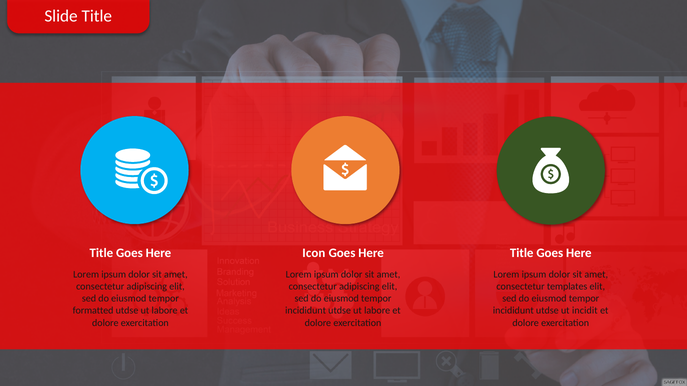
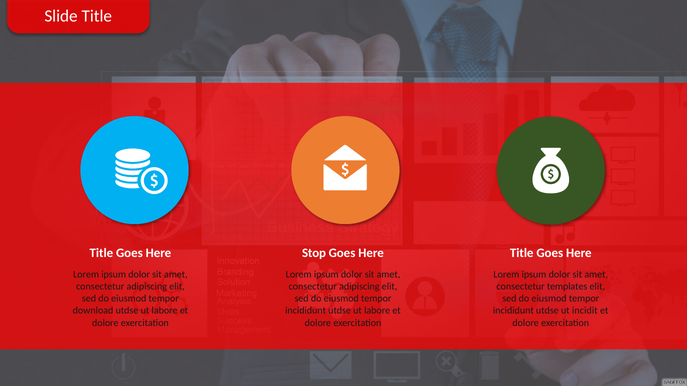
Icon: Icon -> Stop
formatted: formatted -> download
